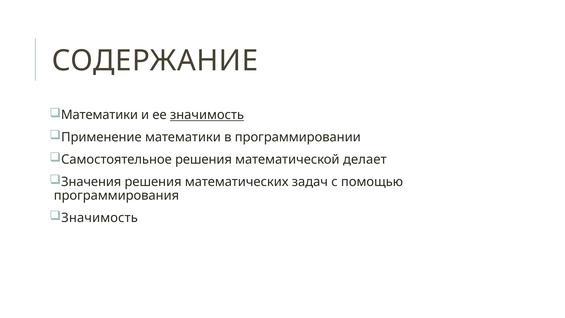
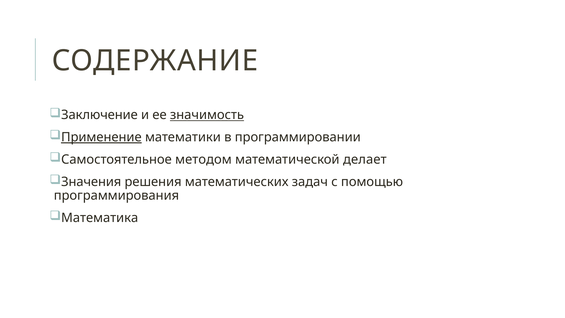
Математики at (99, 115): Математики -> Заключение
Применение underline: none -> present
Самостоятельное решения: решения -> методом
Значимость at (100, 218): Значимость -> Математика
